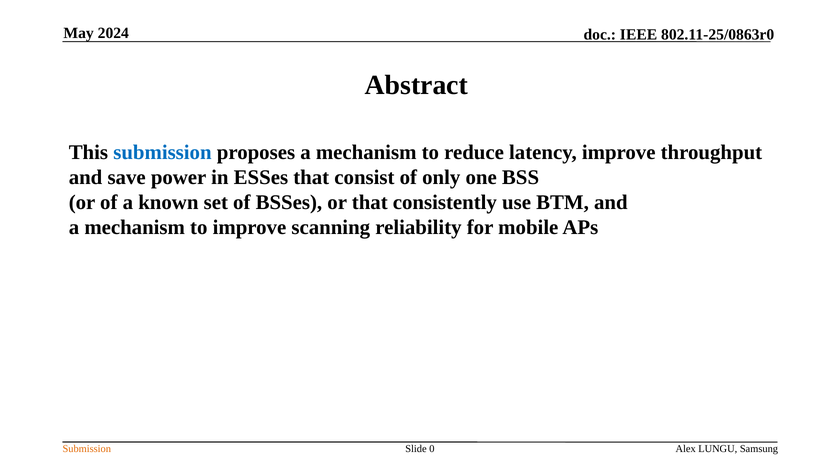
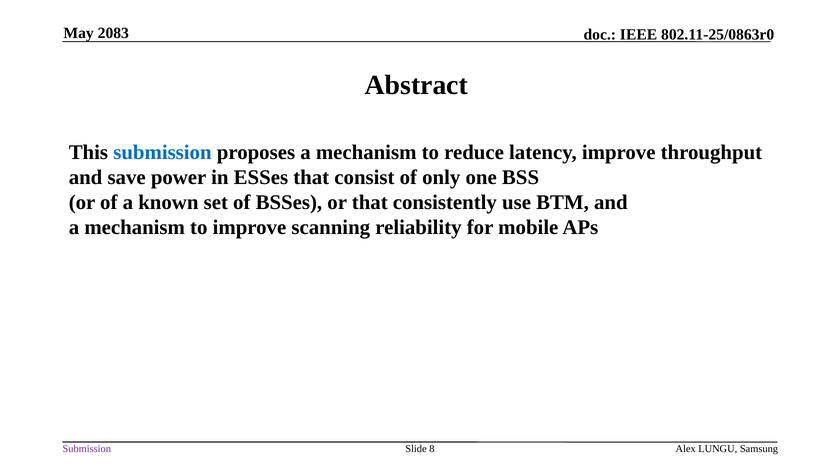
2024: 2024 -> 2083
Submission at (87, 449) colour: orange -> purple
0: 0 -> 8
